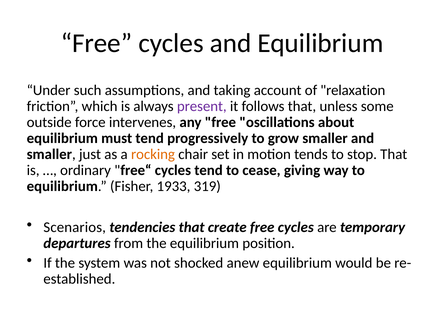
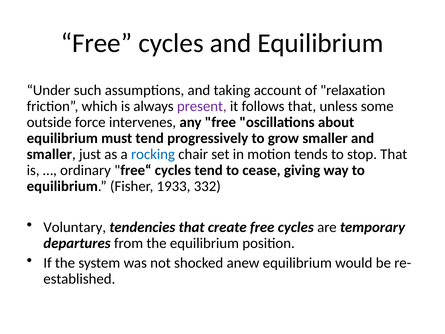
rocking colour: orange -> blue
319: 319 -> 332
Scenarios: Scenarios -> Voluntary
